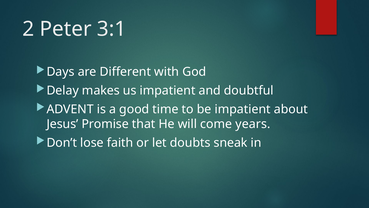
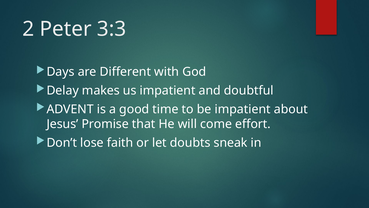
3:1: 3:1 -> 3:3
years: years -> effort
